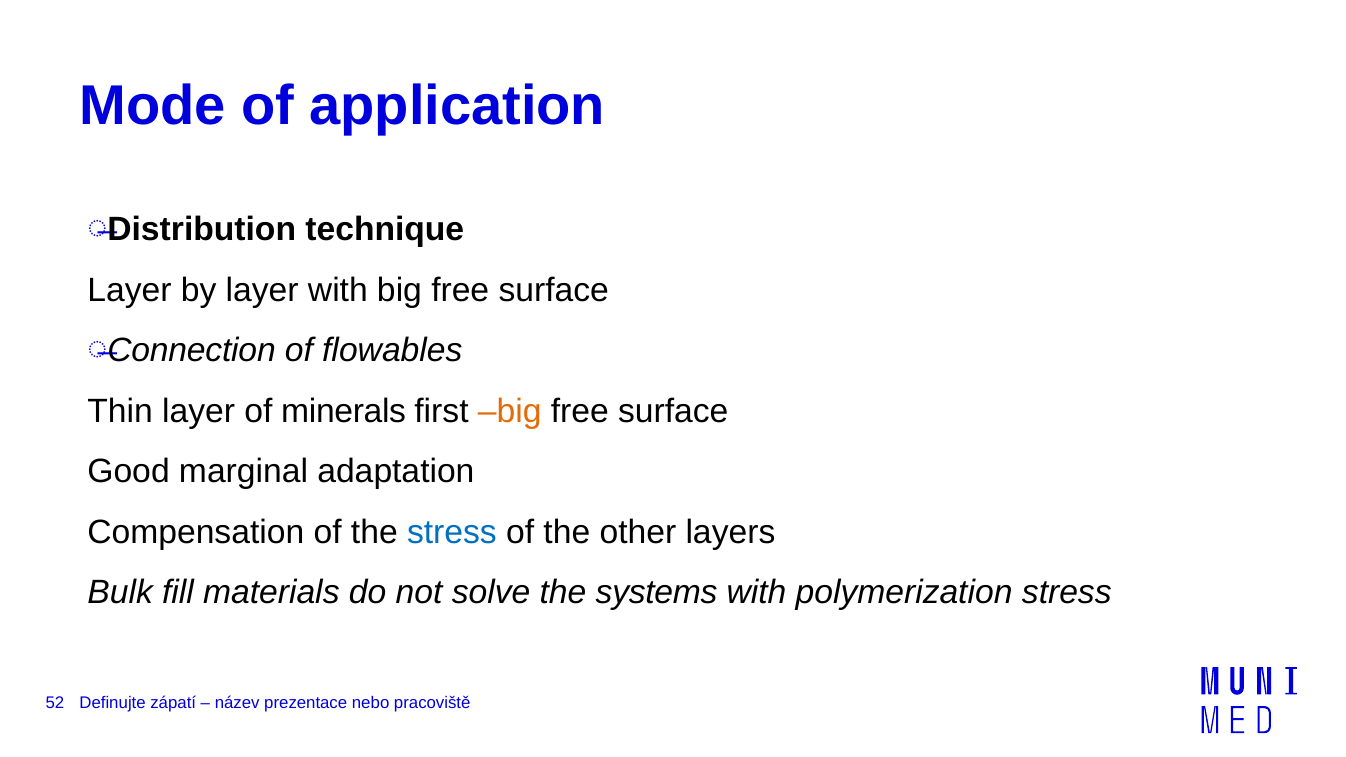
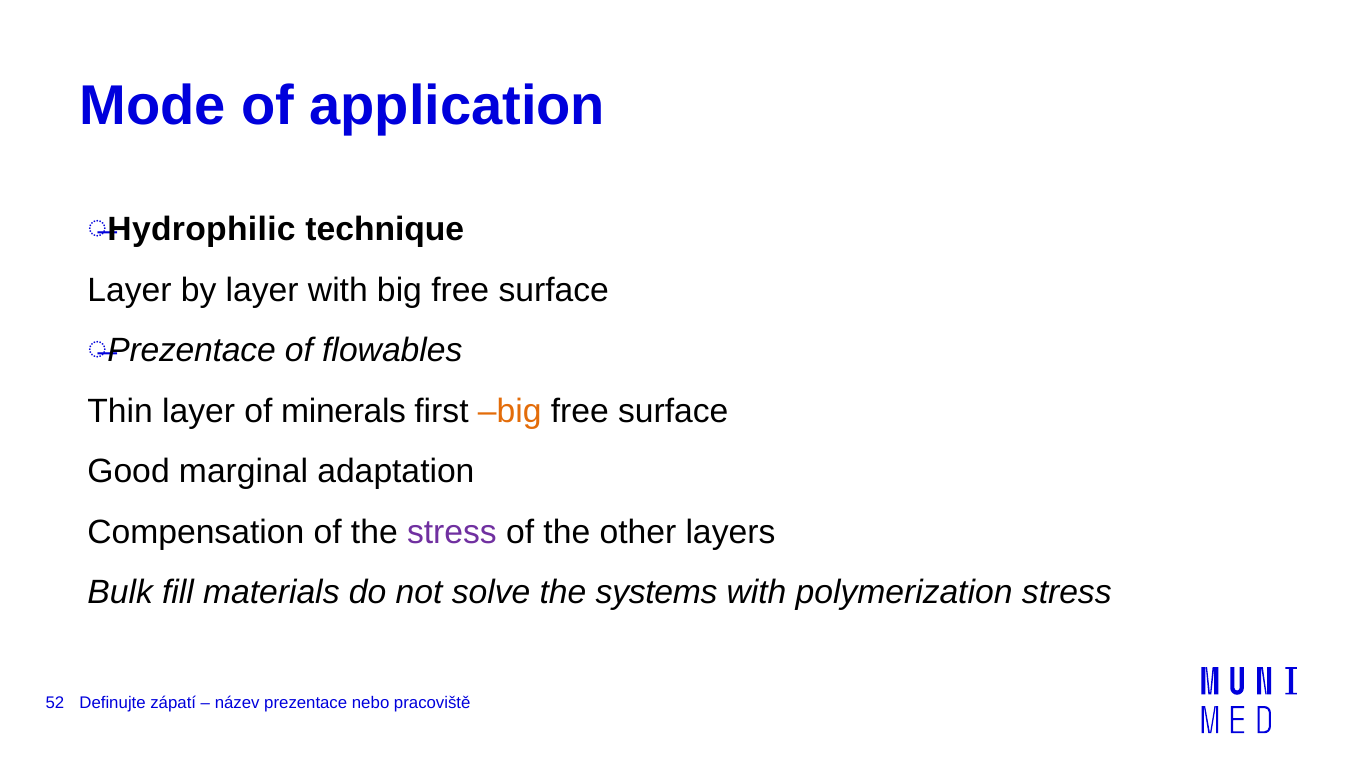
Distribution: Distribution -> Hydrophilic
Connection at (192, 351): Connection -> Prezentace
stress at (452, 532) colour: blue -> purple
